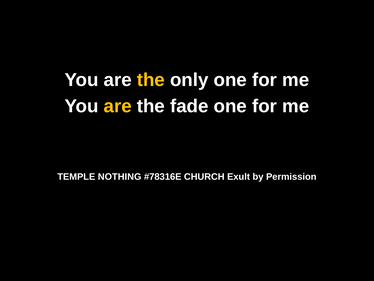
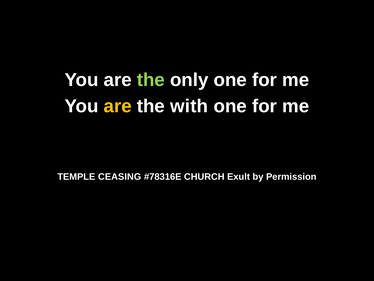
the at (151, 80) colour: yellow -> light green
fade: fade -> with
NOTHING: NOTHING -> CEASING
